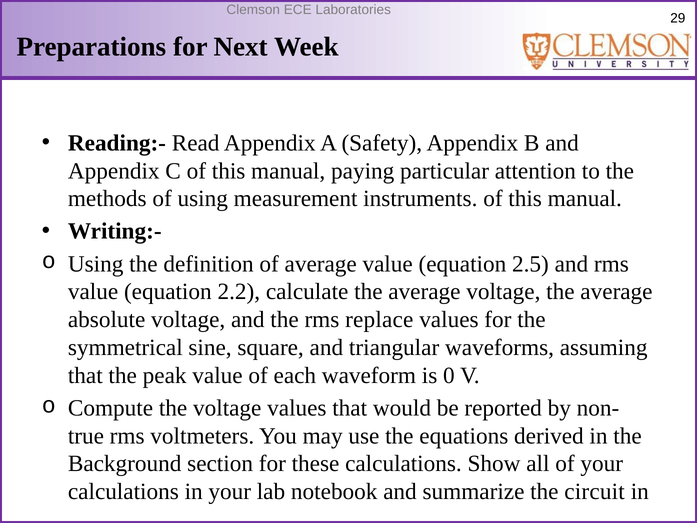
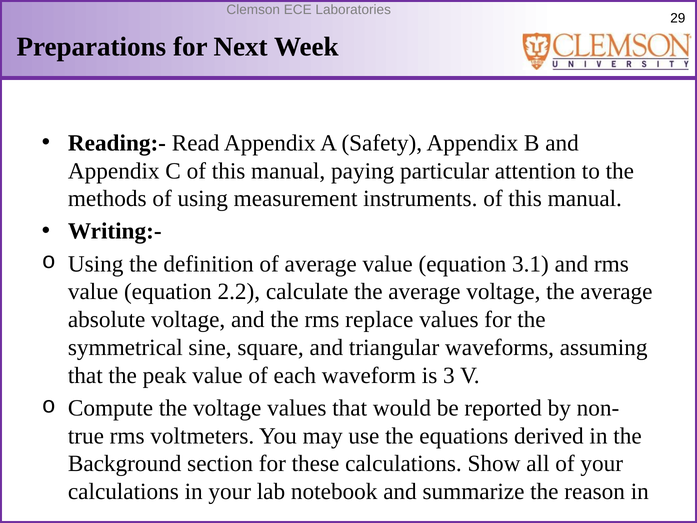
2.5: 2.5 -> 3.1
0: 0 -> 3
circuit: circuit -> reason
